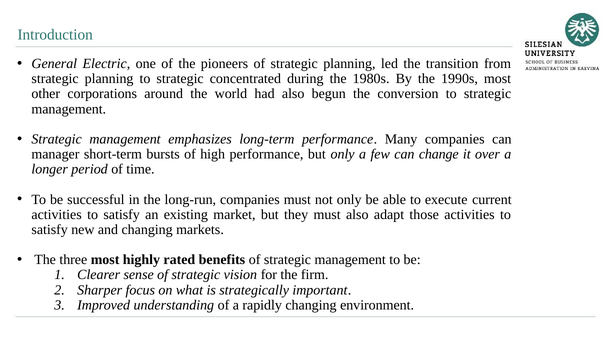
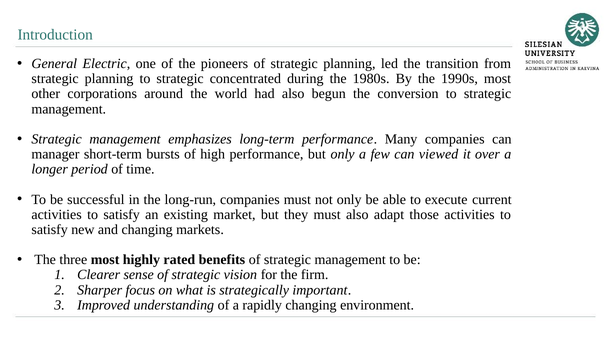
change: change -> viewed
